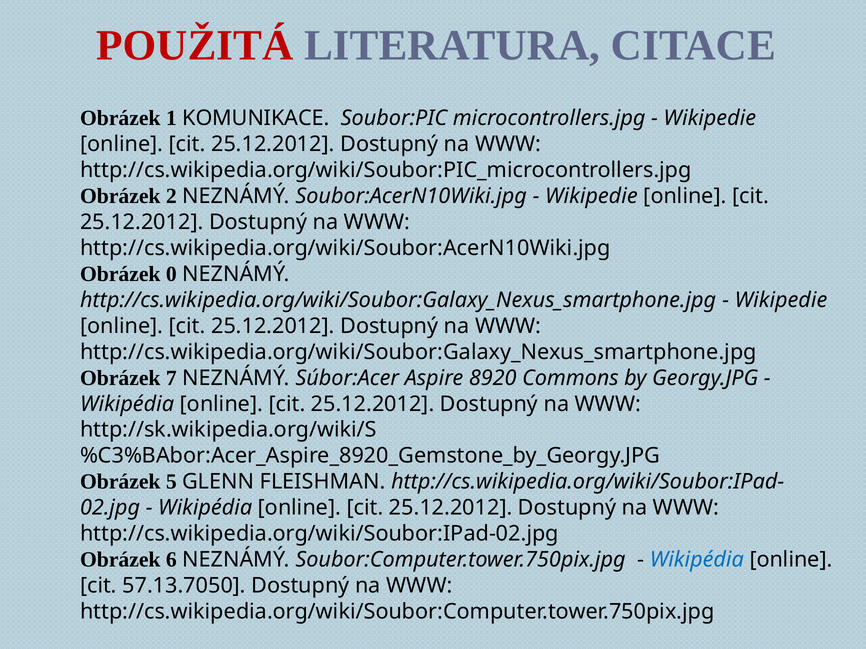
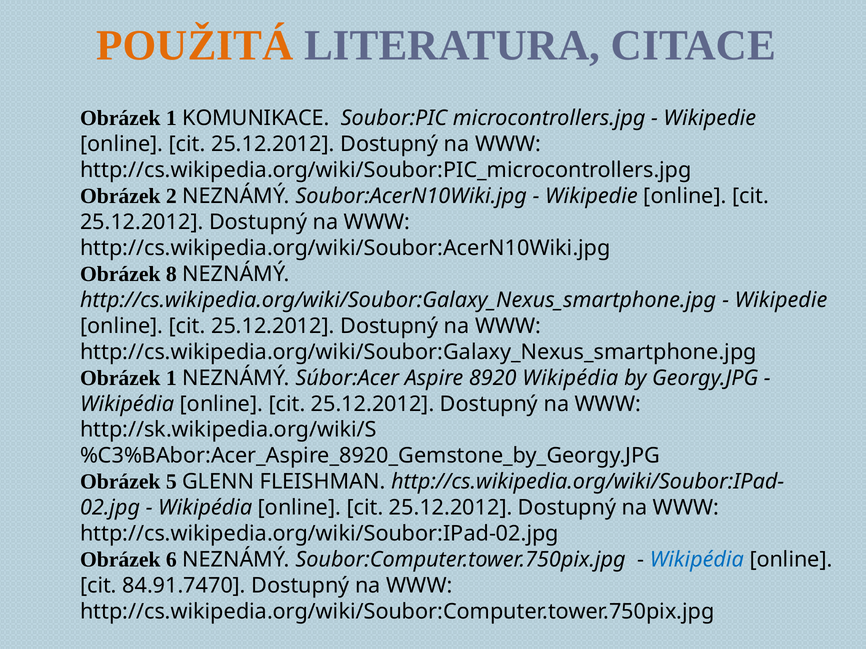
POUŽITÁ colour: red -> orange
0: 0 -> 8
7 at (171, 378): 7 -> 1
8920 Commons: Commons -> Wikipédia
57.13.7050: 57.13.7050 -> 84.91.7470
